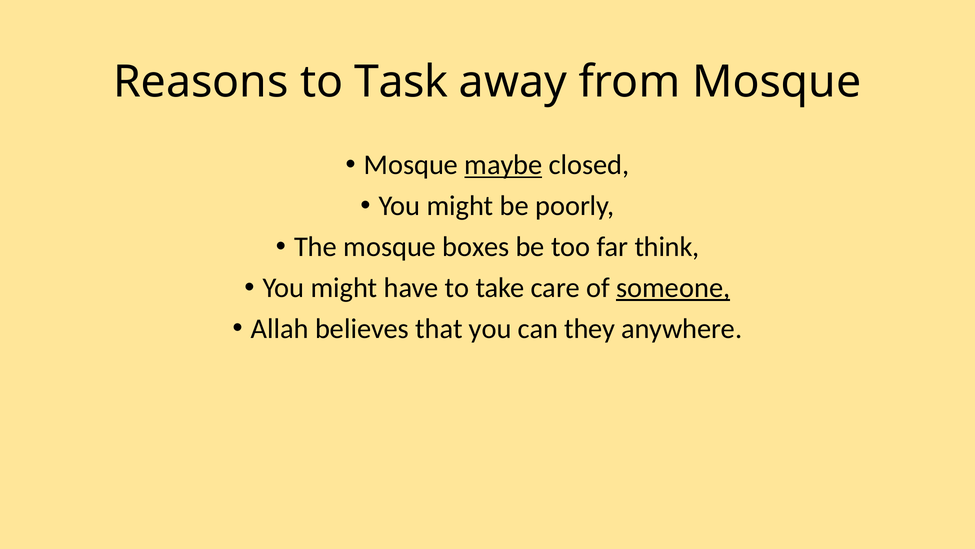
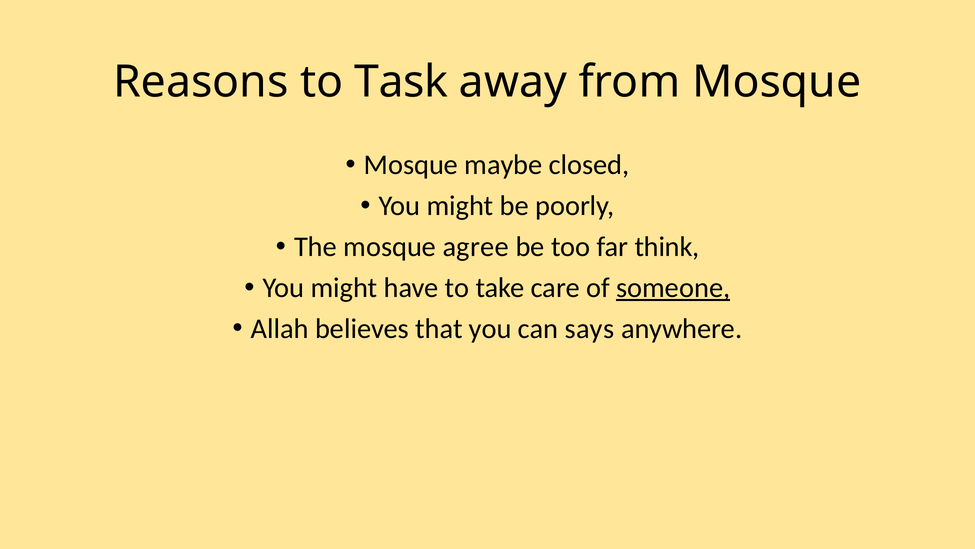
maybe underline: present -> none
boxes: boxes -> agree
they: they -> says
